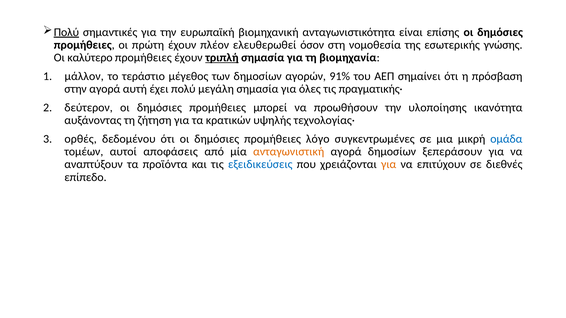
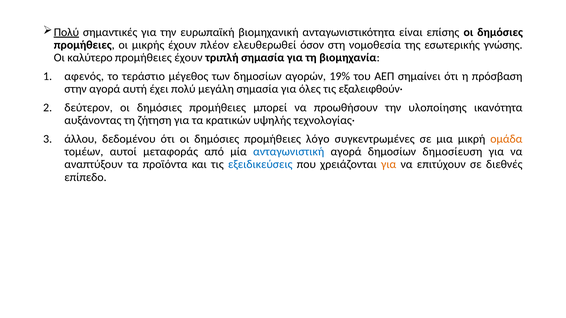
πρώτη: πρώτη -> μικρής
τριπλή underline: present -> none
μάλλον: μάλλον -> αφενός
91%: 91% -> 19%
πραγματικής·: πραγματικής· -> εξαλειφθούν·
ορθές: ορθές -> άλλου
ομάδα colour: blue -> orange
αποφάσεις: αποφάσεις -> μεταφοράς
ανταγωνιστική colour: orange -> blue
ξεπεράσουν: ξεπεράσουν -> δημοσίευση
